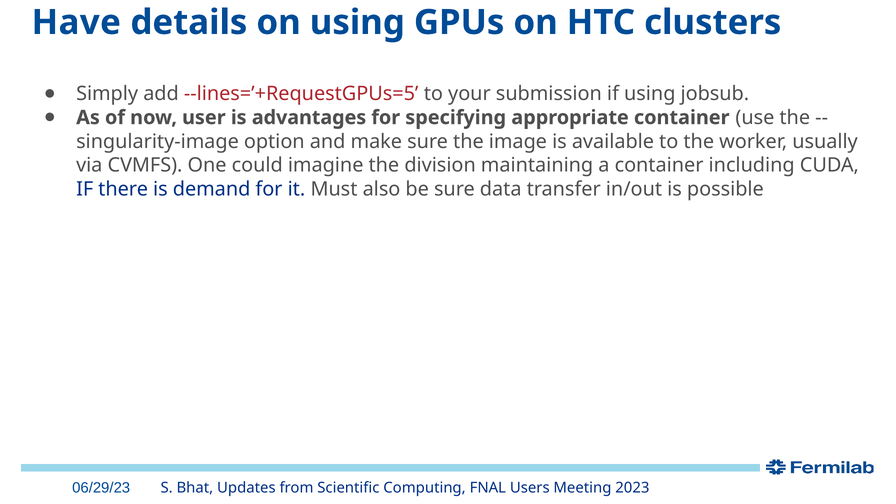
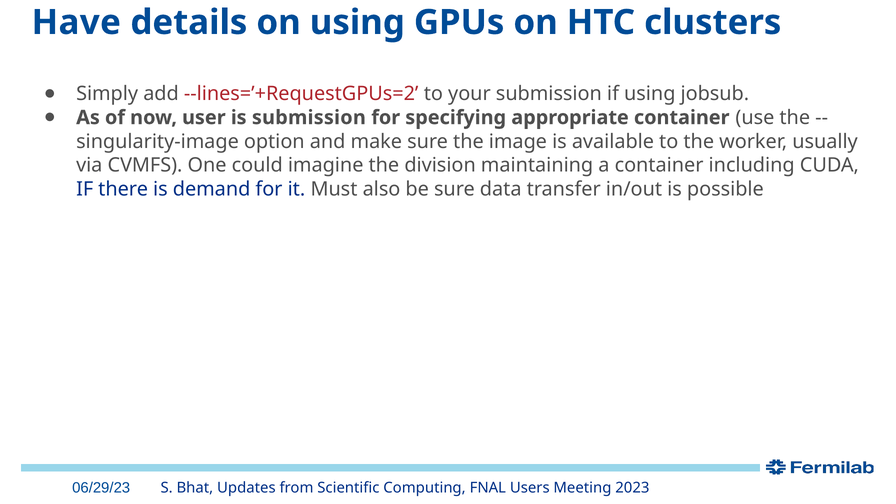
--lines=’+RequestGPUs=5: --lines=’+RequestGPUs=5 -> --lines=’+RequestGPUs=2
is advantages: advantages -> submission
